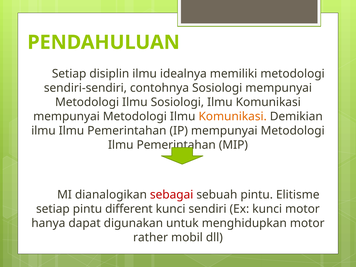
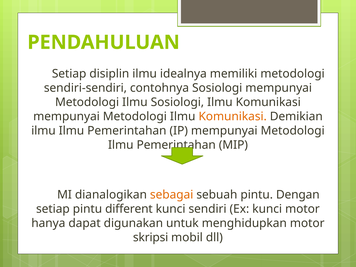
sebagai colour: red -> orange
Elitisme: Elitisme -> Dengan
rather: rather -> skripsi
